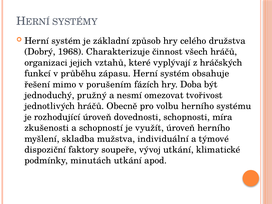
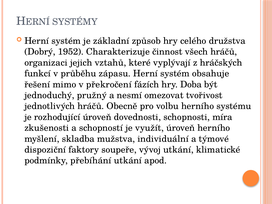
1968: 1968 -> 1952
porušením: porušením -> překročení
minutách: minutách -> přebíhání
